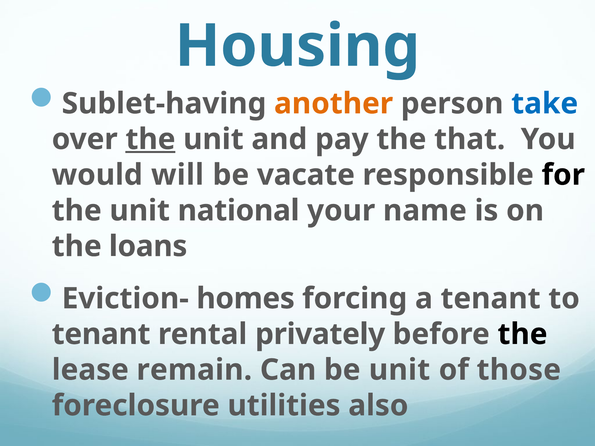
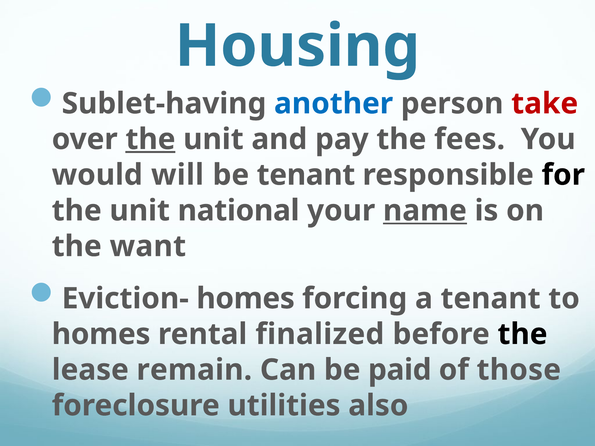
another colour: orange -> blue
take colour: blue -> red
that: that -> fees
be vacate: vacate -> tenant
name underline: none -> present
loans: loans -> want
tenant at (101, 334): tenant -> homes
privately: privately -> finalized
be unit: unit -> paid
